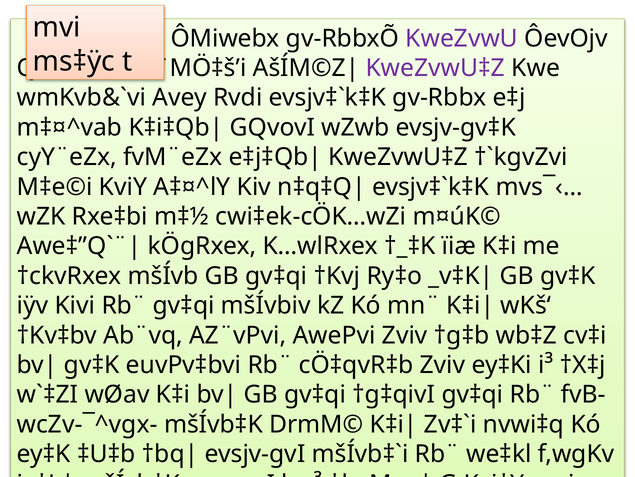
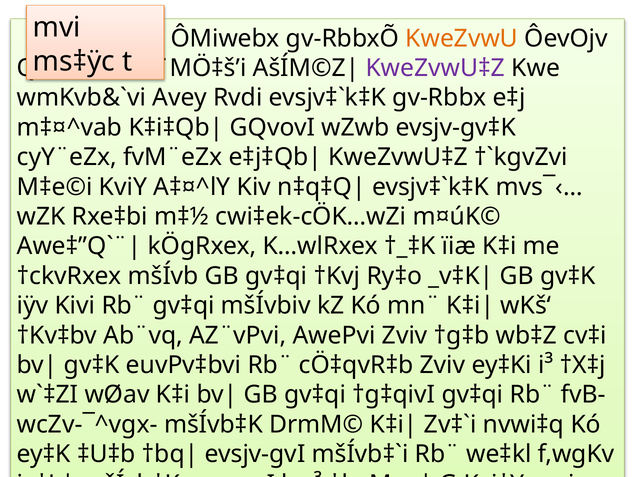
KweZvwU colour: purple -> orange
